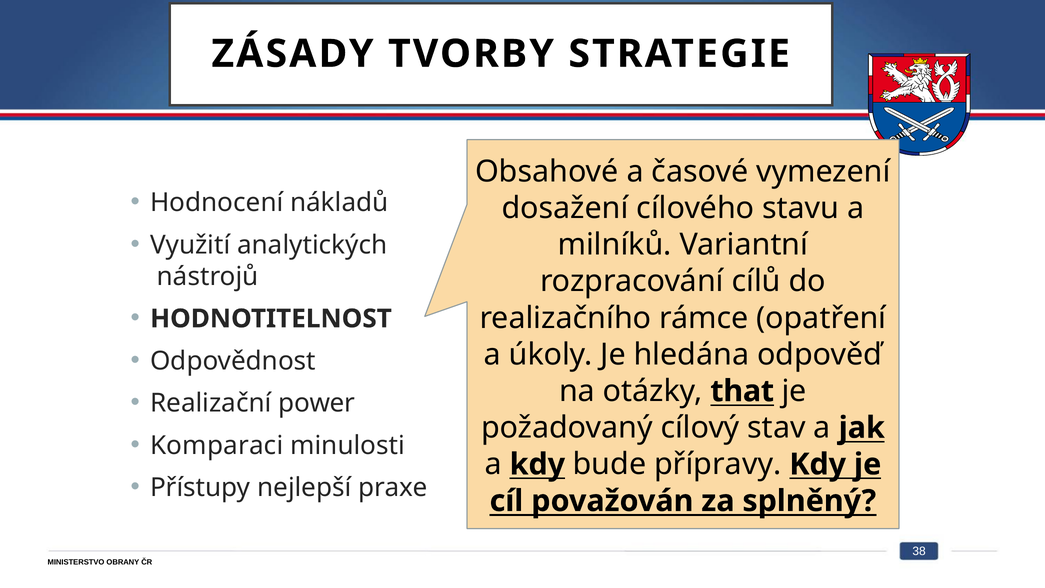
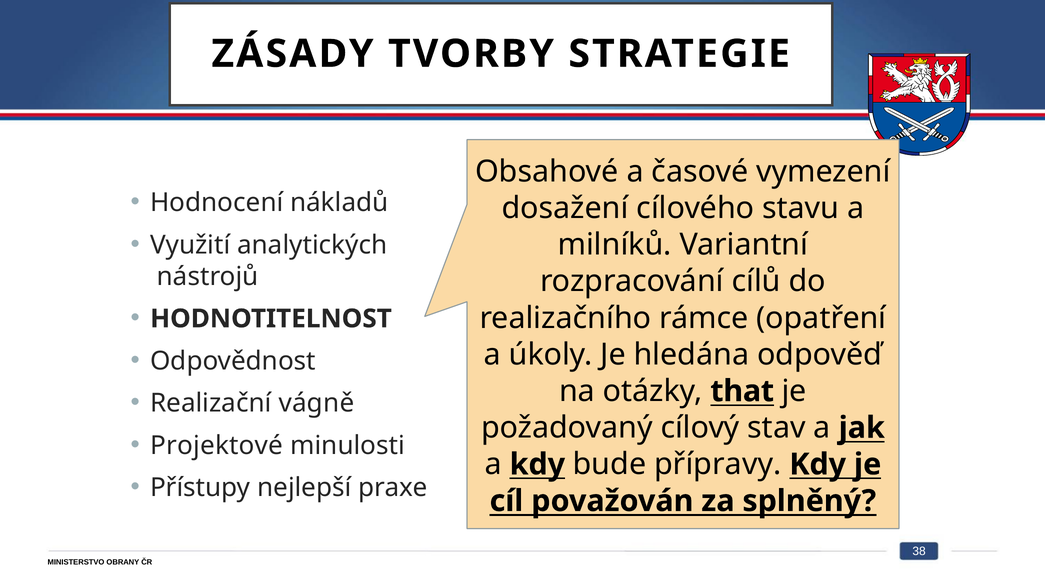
power: power -> vágně
Komparaci: Komparaci -> Projektové
